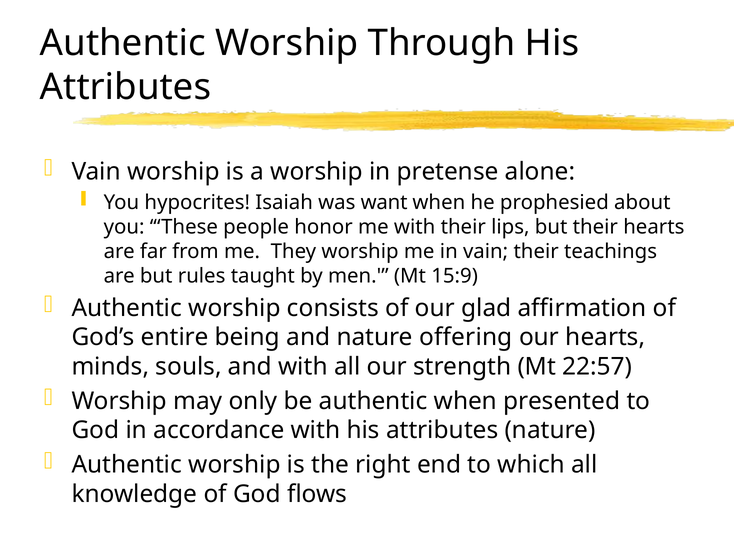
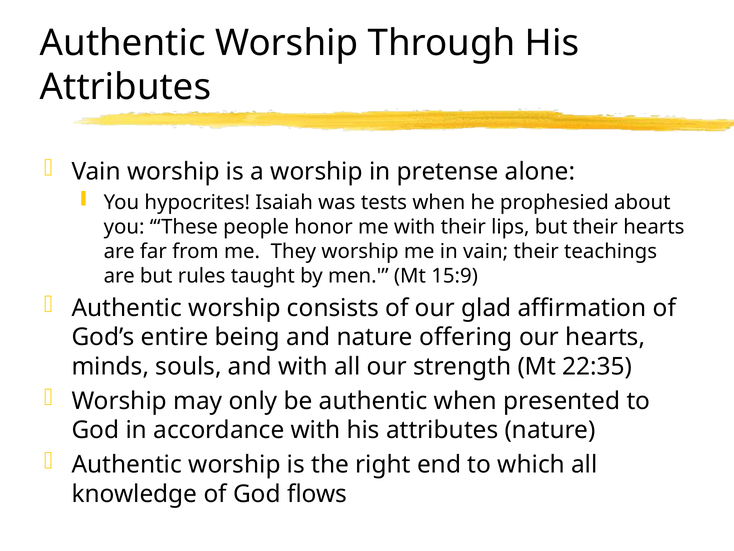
want: want -> tests
22:57: 22:57 -> 22:35
